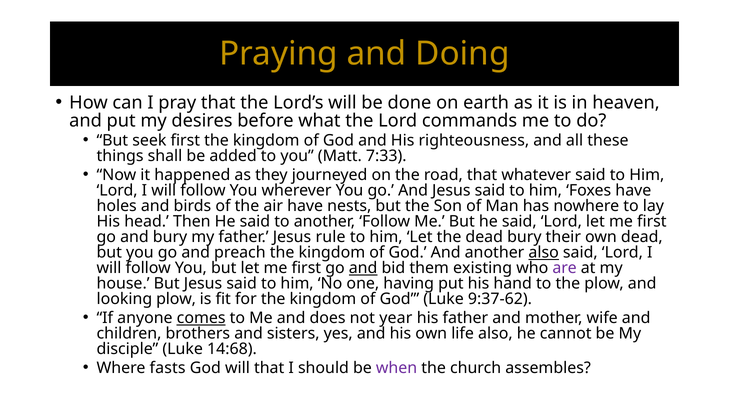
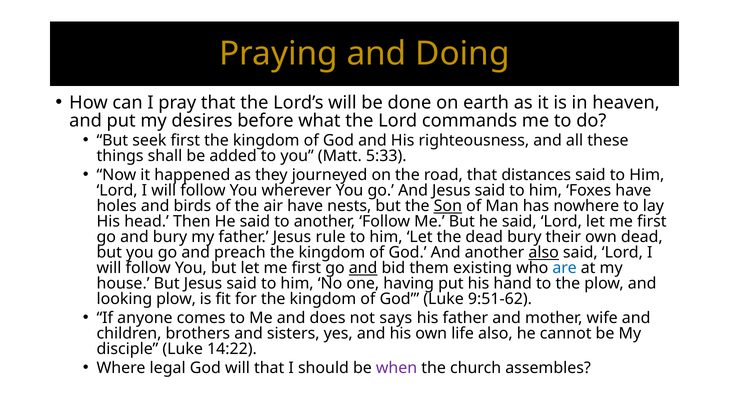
7:33: 7:33 -> 5:33
whatever: whatever -> distances
Son underline: none -> present
are colour: purple -> blue
9:37-62: 9:37-62 -> 9:51-62
comes underline: present -> none
year: year -> says
14:68: 14:68 -> 14:22
fasts: fasts -> legal
